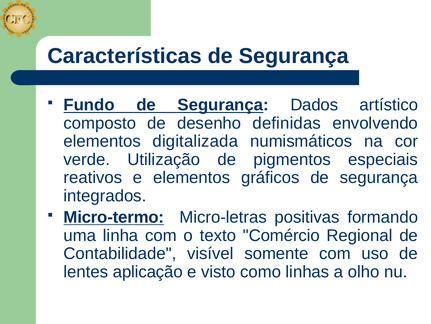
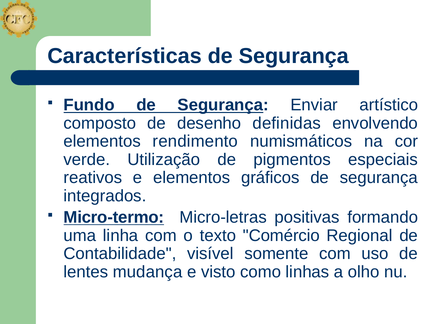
Dados: Dados -> Enviar
digitalizada: digitalizada -> rendimento
aplicação: aplicação -> mudança
